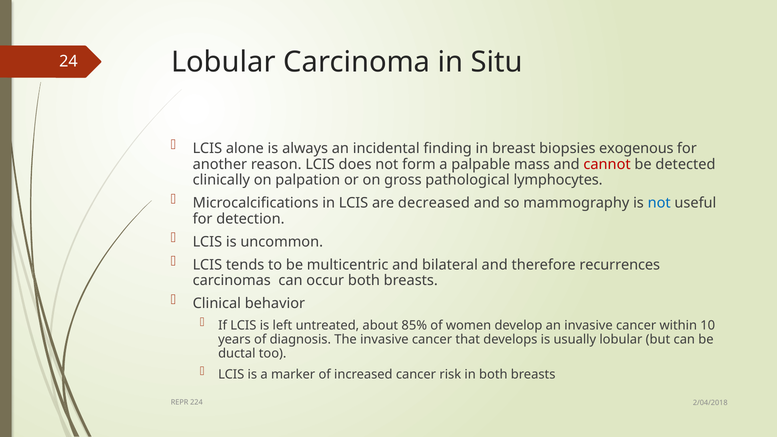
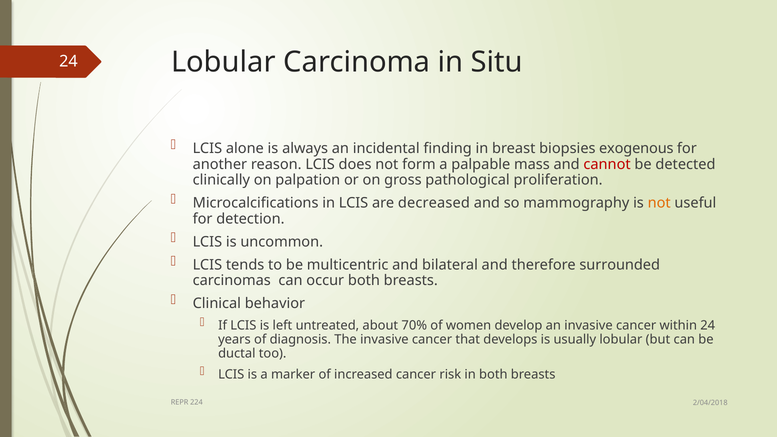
lymphocytes: lymphocytes -> proliferation
not at (659, 203) colour: blue -> orange
recurrences: recurrences -> surrounded
85%: 85% -> 70%
within 10: 10 -> 24
